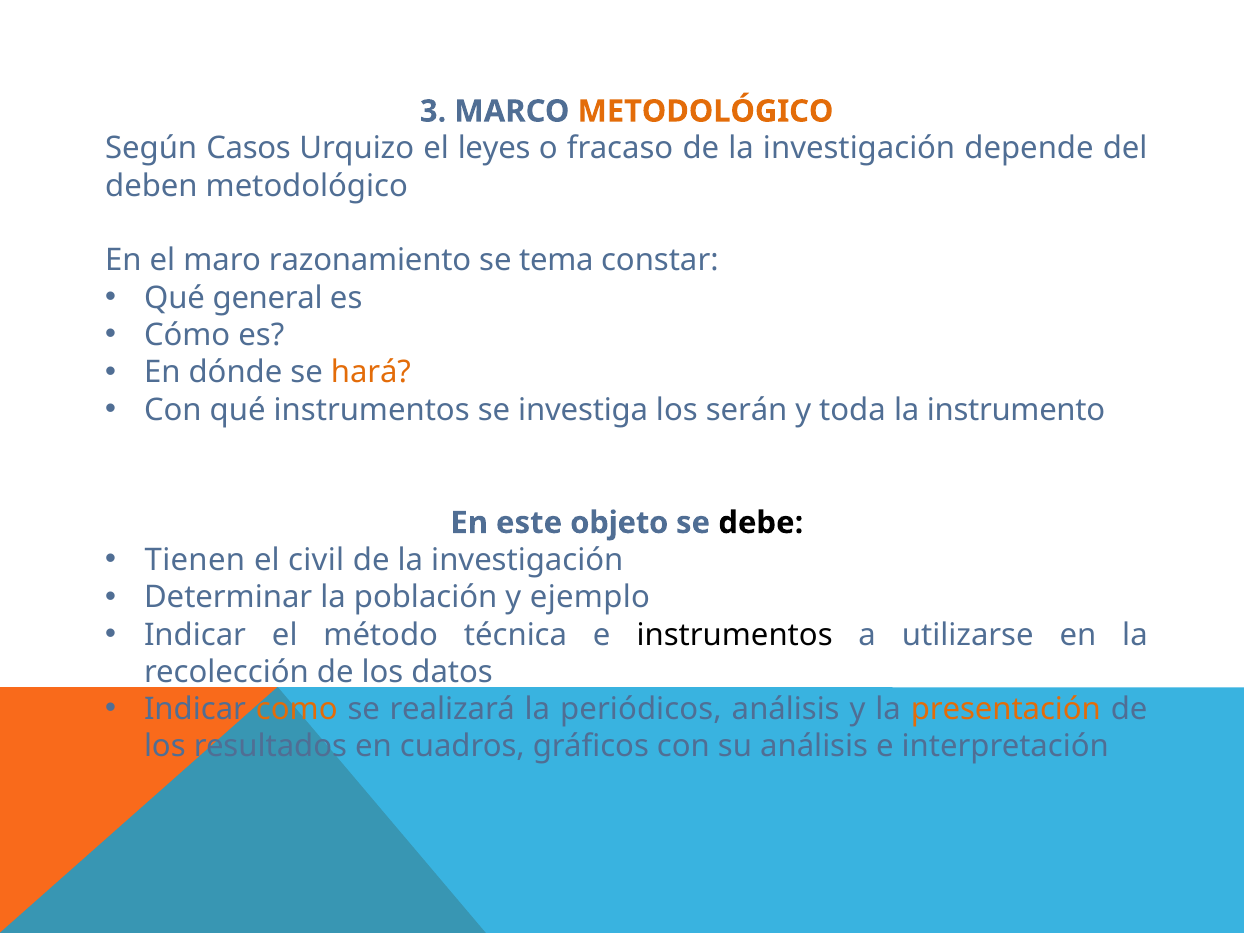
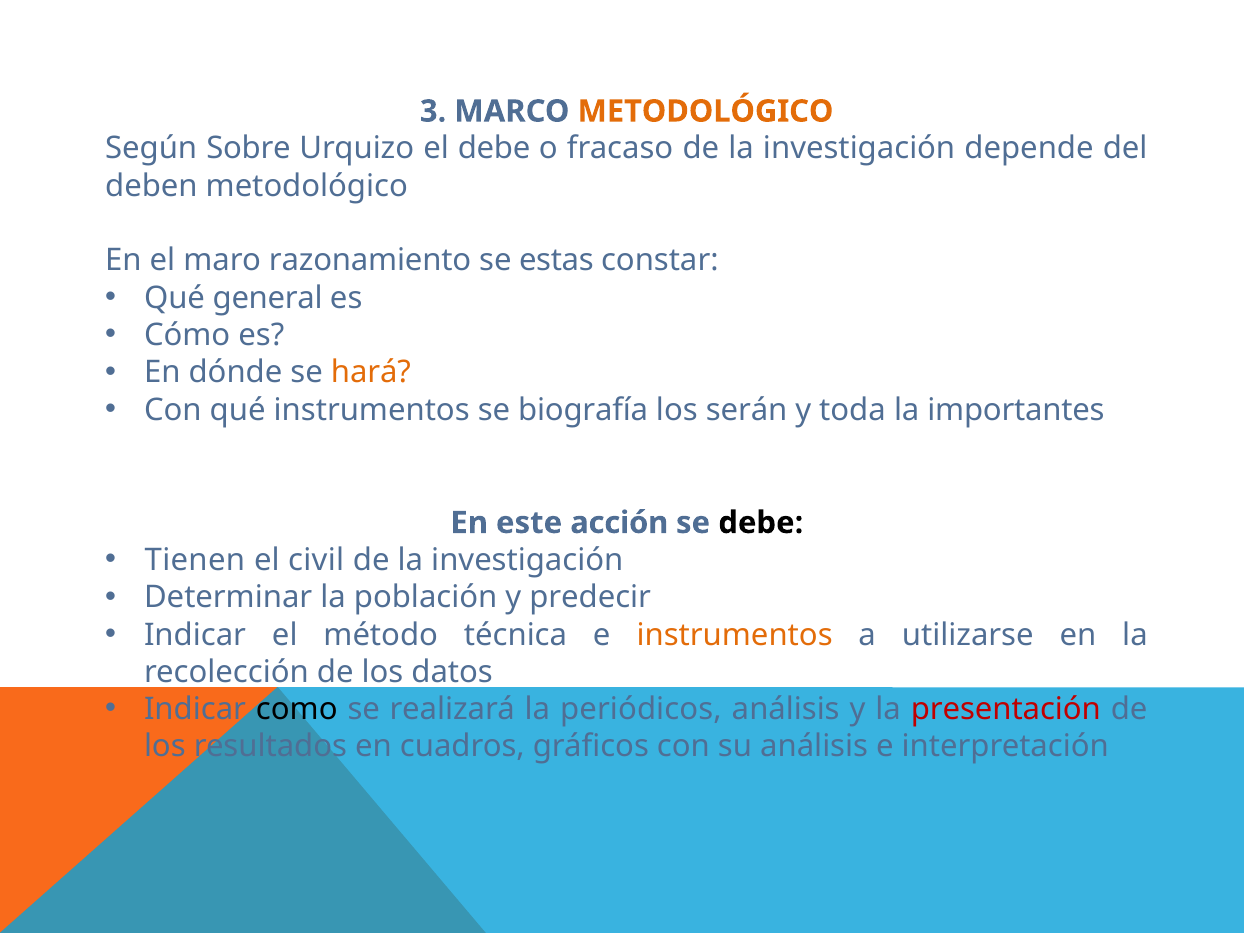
Casos: Casos -> Sobre
el leyes: leyes -> debe
tema: tema -> estas
investiga: investiga -> biografía
instrumento: instrumento -> importantes
objeto: objeto -> acción
ejemplo: ejemplo -> predecir
instrumentos at (735, 635) colour: black -> orange
como colour: orange -> black
presentación colour: orange -> red
